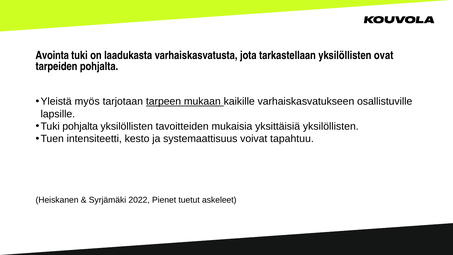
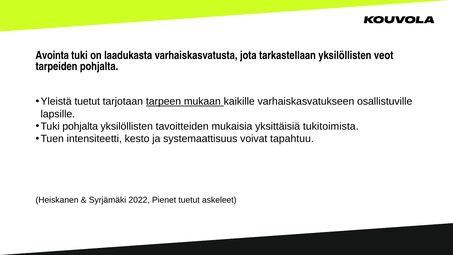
ovat: ovat -> veot
Yleistä myös: myös -> tuetut
yksittäisiä yksilöllisten: yksilöllisten -> tukitoimista
